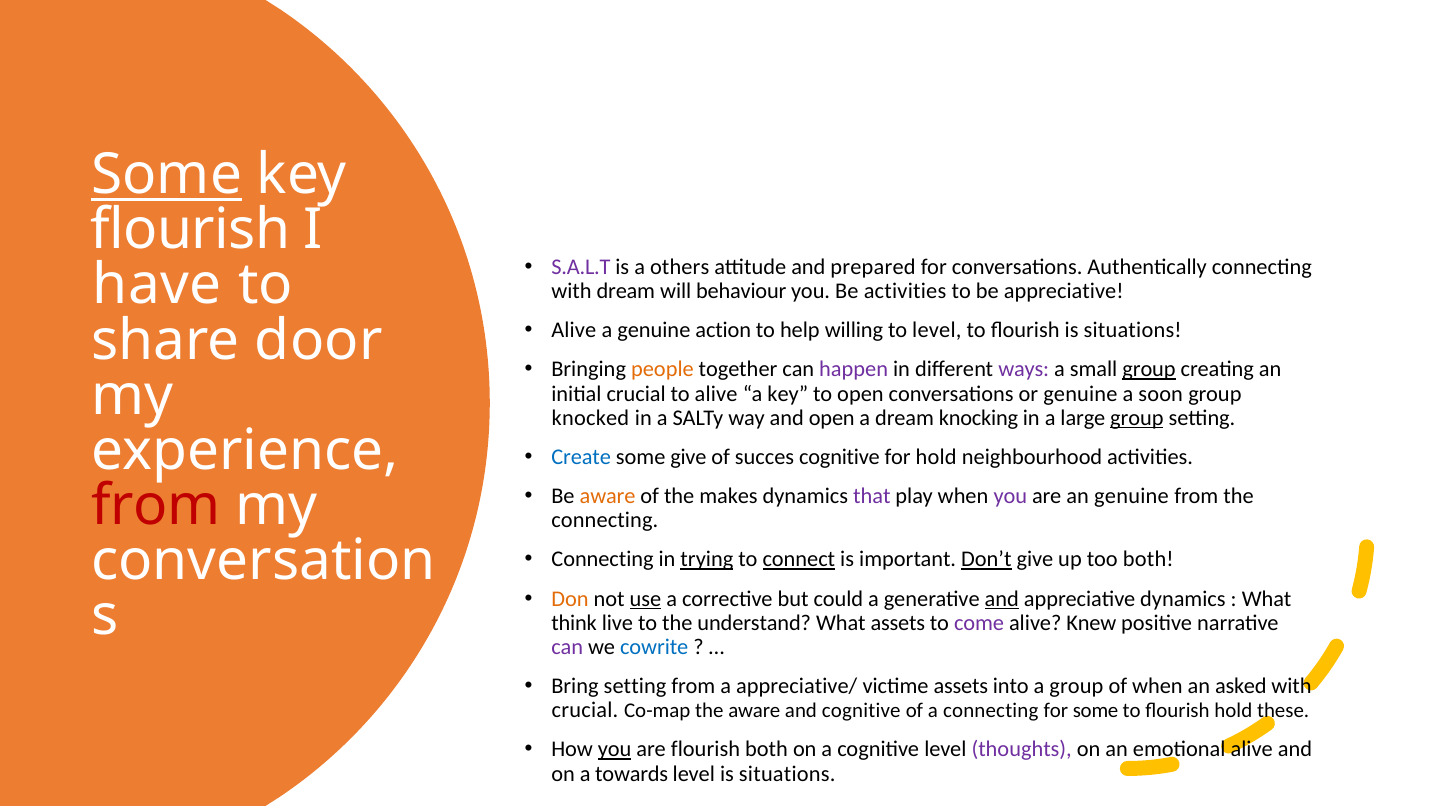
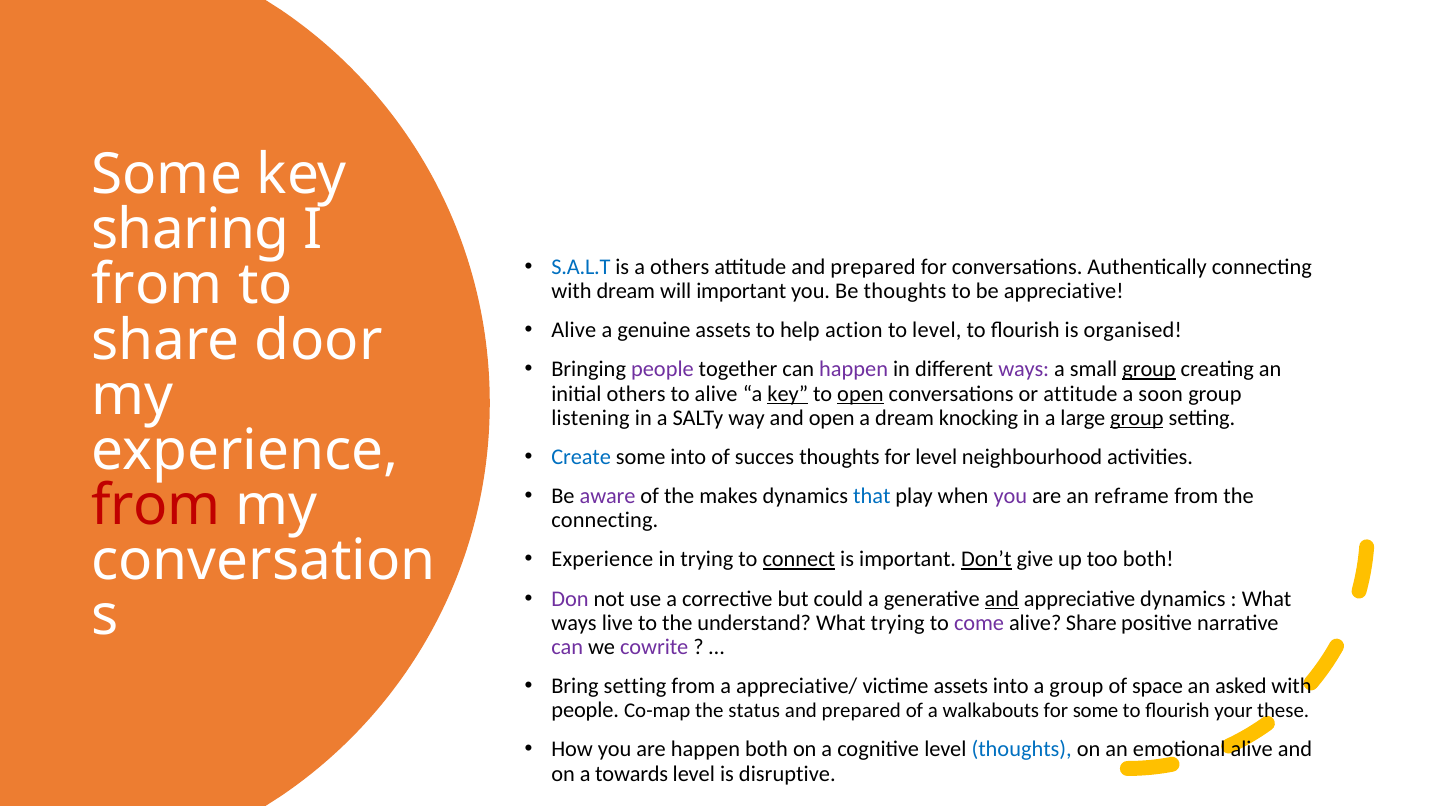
Some at (167, 175) underline: present -> none
flourish at (190, 230): flourish -> sharing
S.A.L.T colour: purple -> blue
have at (157, 285): have -> from
will behaviour: behaviour -> important
Be activities: activities -> thoughts
genuine action: action -> assets
willing: willing -> action
flourish is situations: situations -> organised
people at (662, 369) colour: orange -> purple
initial crucial: crucial -> others
key at (788, 394) underline: none -> present
open at (860, 394) underline: none -> present
or genuine: genuine -> attitude
knocked: knocked -> listening
some give: give -> into
succes cognitive: cognitive -> thoughts
for hold: hold -> level
aware at (608, 496) colour: orange -> purple
that colour: purple -> blue
an genuine: genuine -> reframe
Connecting at (602, 560): Connecting -> Experience
trying at (707, 560) underline: present -> none
Don colour: orange -> purple
use underline: present -> none
think at (574, 623): think -> ways
What assets: assets -> trying
alive Knew: Knew -> Share
cowrite colour: blue -> purple
of when: when -> space
crucial at (585, 710): crucial -> people
the aware: aware -> status
cognitive at (861, 711): cognitive -> prepared
a connecting: connecting -> walkabouts
flourish hold: hold -> your
you at (615, 750) underline: present -> none
are flourish: flourish -> happen
thoughts at (1022, 750) colour: purple -> blue
level is situations: situations -> disruptive
